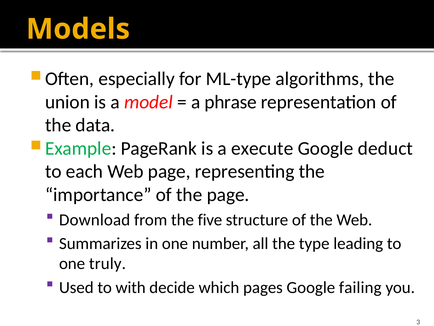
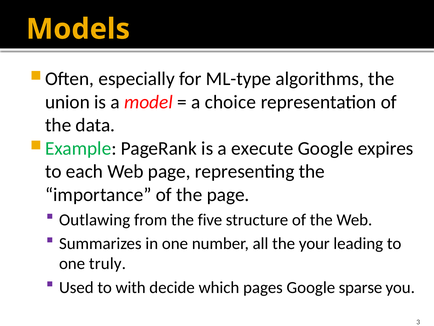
phrase: phrase -> choice
deduct: deduct -> expires
Download: Download -> Outlawing
type: type -> your
failing: failing -> sparse
